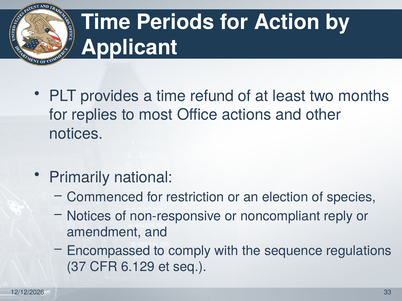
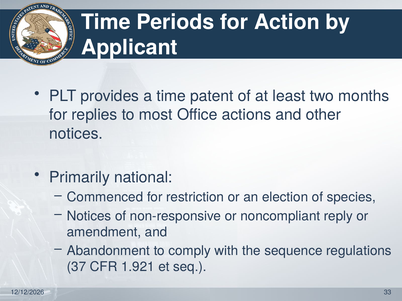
refund: refund -> patent
Encompassed: Encompassed -> Abandonment
6.129: 6.129 -> 1.921
